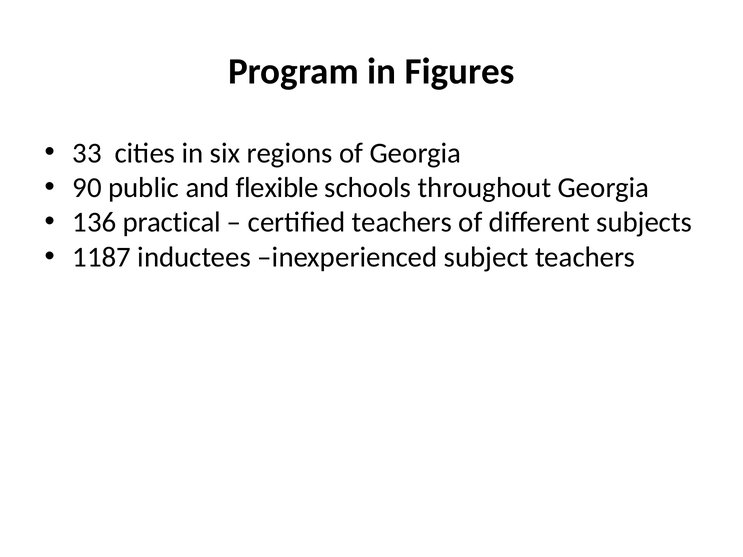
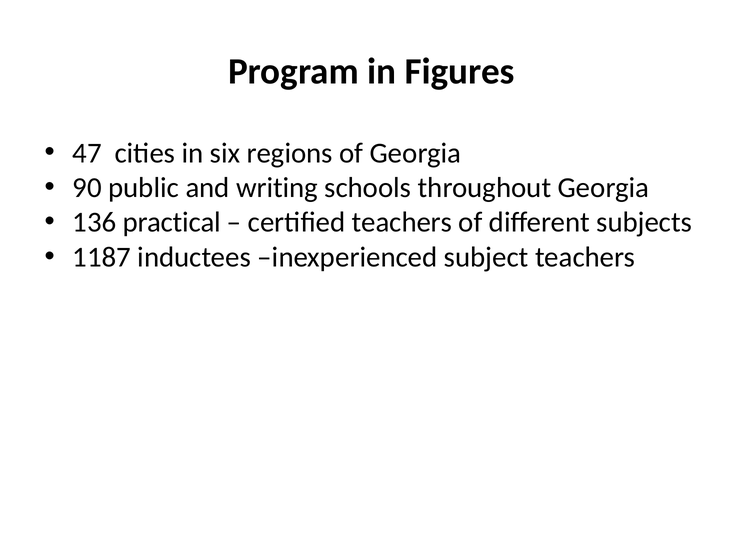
33: 33 -> 47
flexible: flexible -> writing
